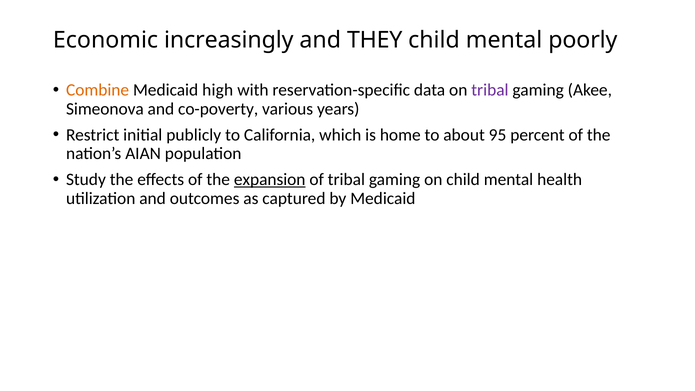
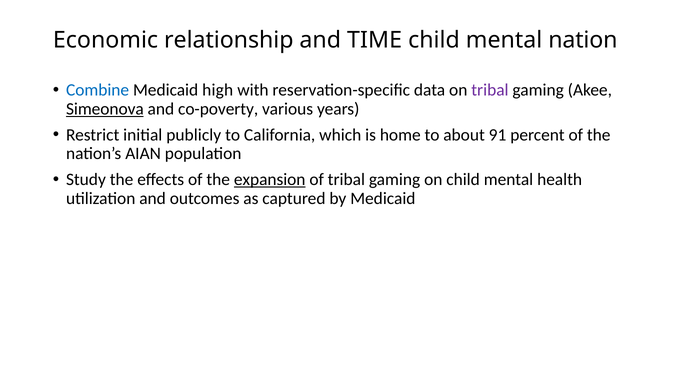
increasingly: increasingly -> relationship
THEY: THEY -> TIME
poorly: poorly -> nation
Combine colour: orange -> blue
Simeonova underline: none -> present
95: 95 -> 91
